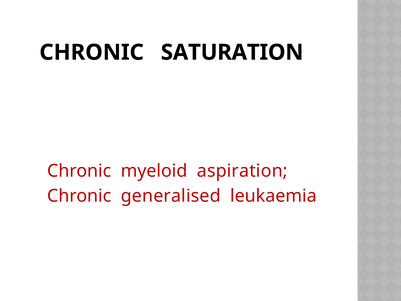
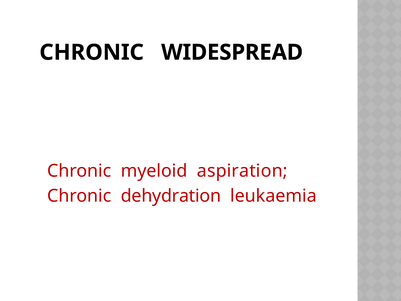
SATURATION: SATURATION -> WIDESPREAD
generalised: generalised -> dehydration
